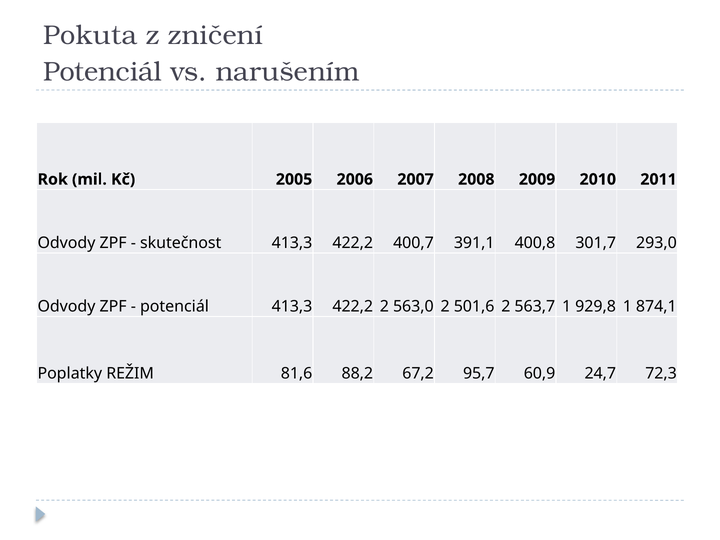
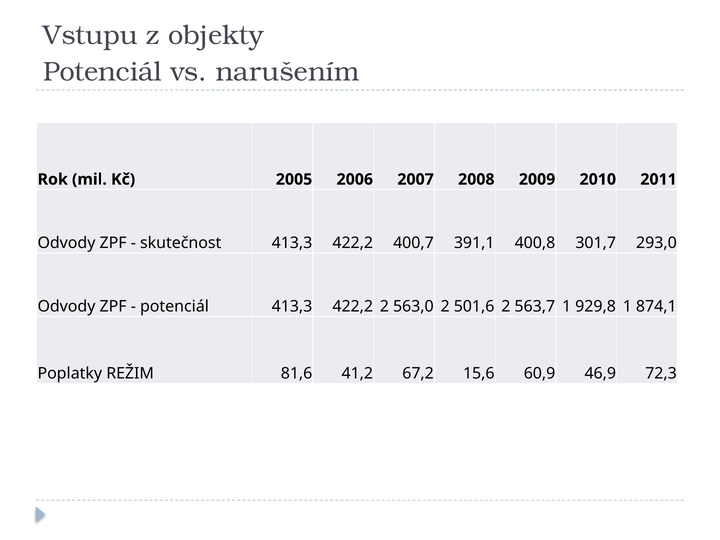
Pokuta: Pokuta -> Vstupu
zničení: zničení -> objekty
88,2: 88,2 -> 41,2
95,7: 95,7 -> 15,6
24,7: 24,7 -> 46,9
